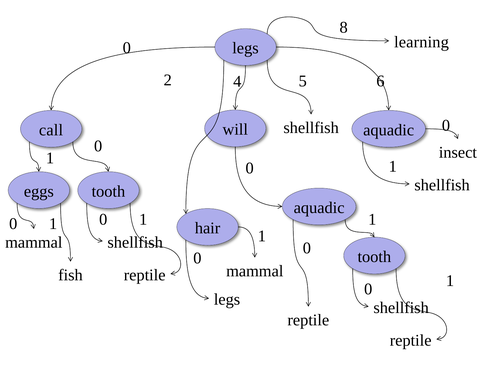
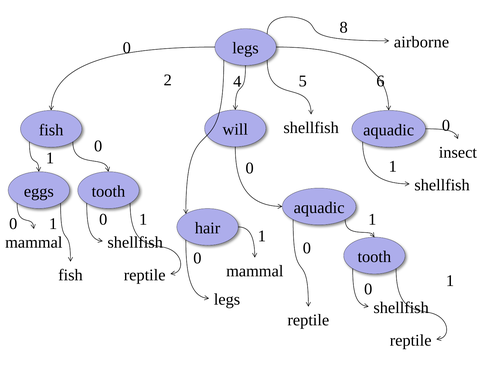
learning: learning -> airborne
call at (51, 130): call -> fish
